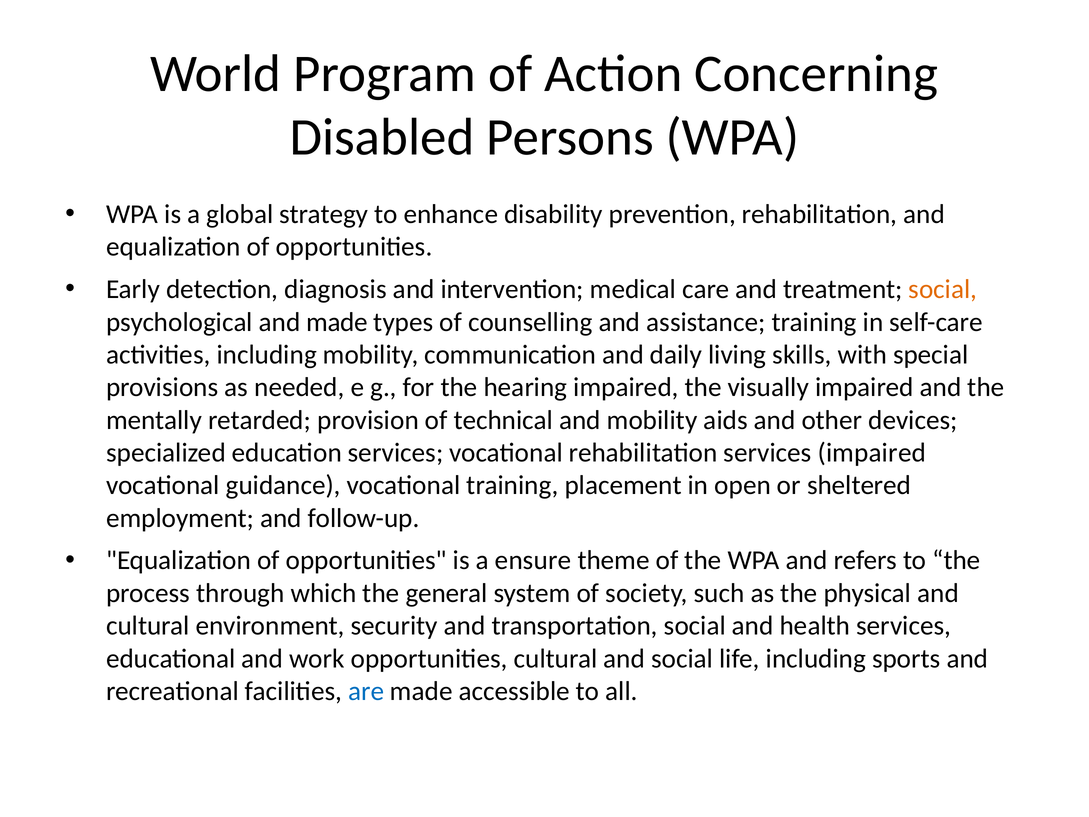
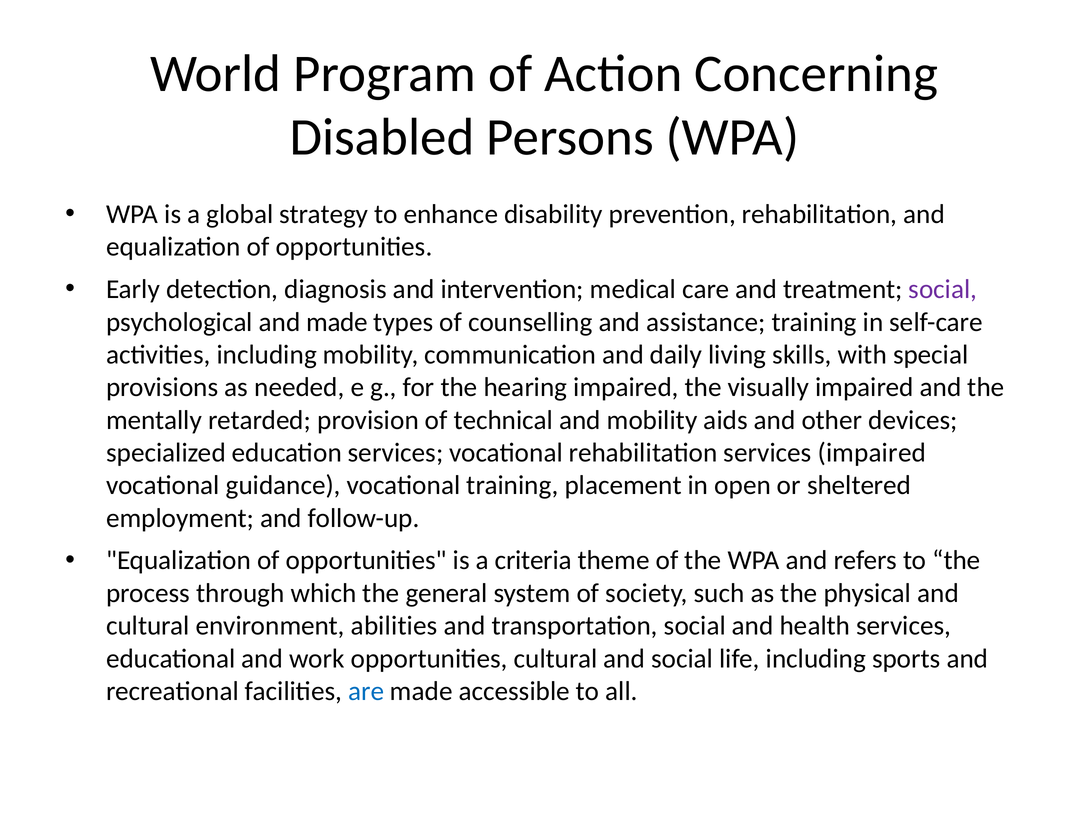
social at (943, 289) colour: orange -> purple
ensure: ensure -> criteria
security: security -> abilities
